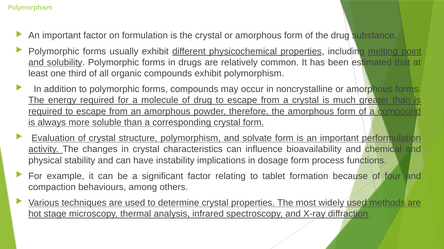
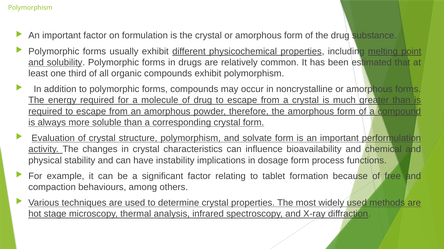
four: four -> free
